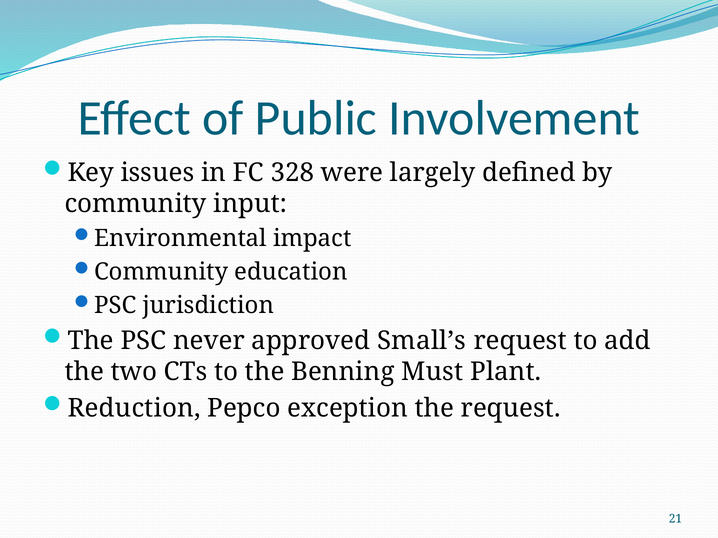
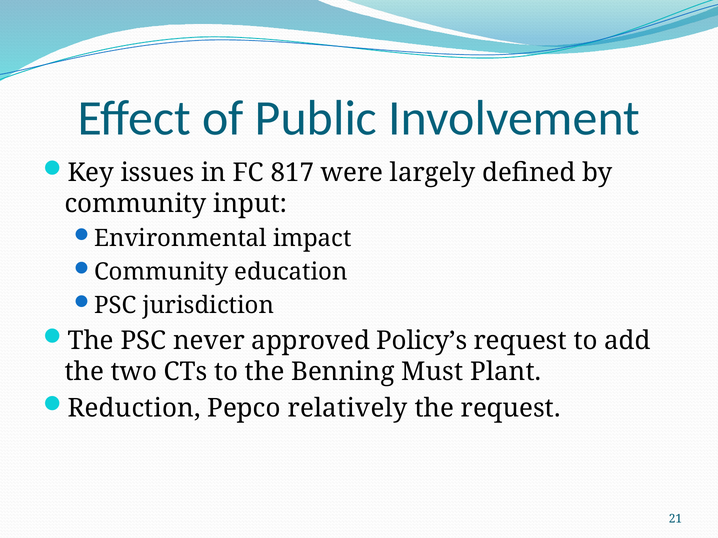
328: 328 -> 817
Small’s: Small’s -> Policy’s
exception: exception -> relatively
